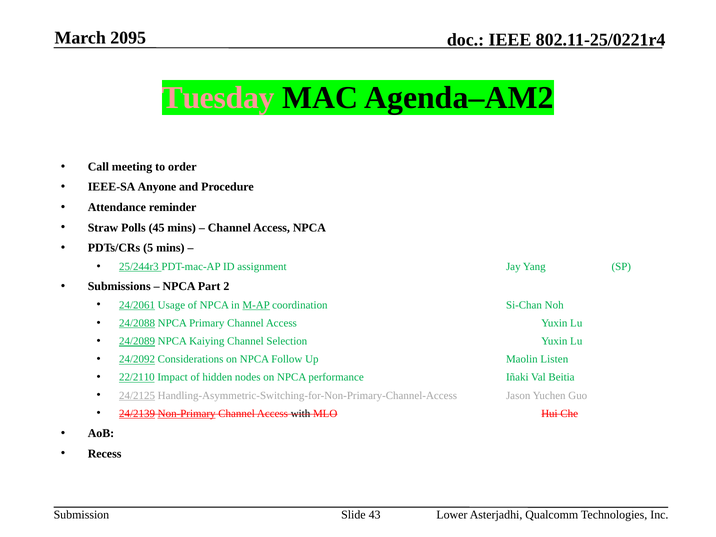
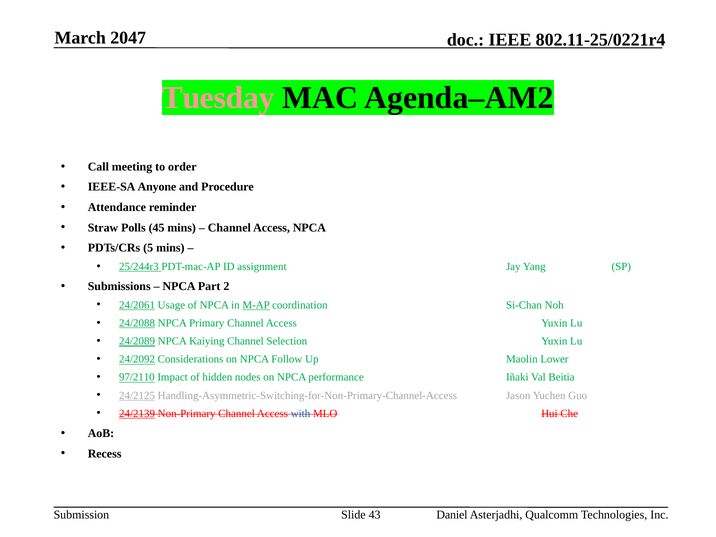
2095: 2095 -> 2047
Listen: Listen -> Lower
22/2110: 22/2110 -> 97/2110
Non-Primary underline: present -> none
with colour: black -> blue
Lower: Lower -> Daniel
